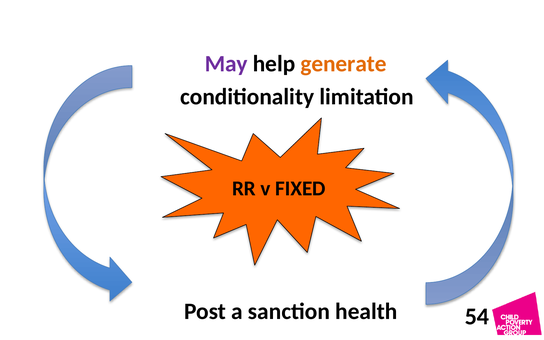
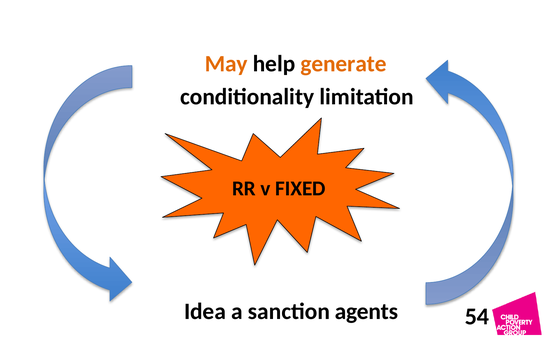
May colour: purple -> orange
Post: Post -> Idea
health: health -> agents
